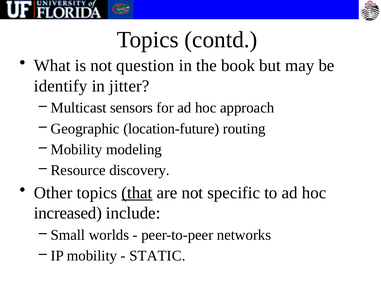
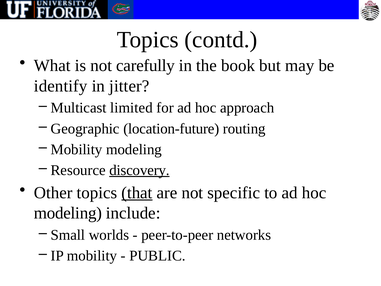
question: question -> carefully
sensors: sensors -> limited
discovery underline: none -> present
increased at (68, 213): increased -> modeling
STATIC: STATIC -> PUBLIC
